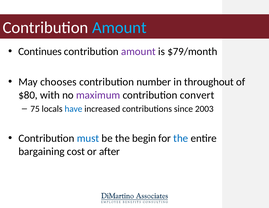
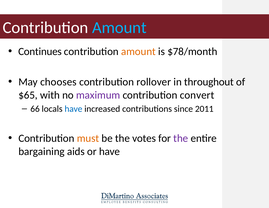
amount at (138, 51) colour: purple -> orange
$79/month: $79/month -> $78/month
number: number -> rollover
$80: $80 -> $65
75: 75 -> 66
2003: 2003 -> 2011
must colour: blue -> orange
begin: begin -> votes
the at (181, 138) colour: blue -> purple
cost: cost -> aids
or after: after -> have
